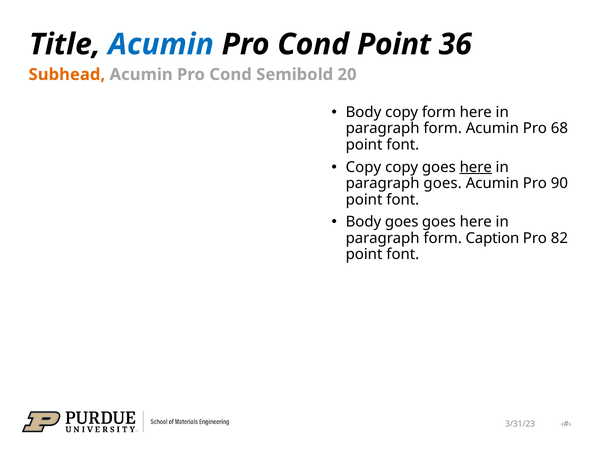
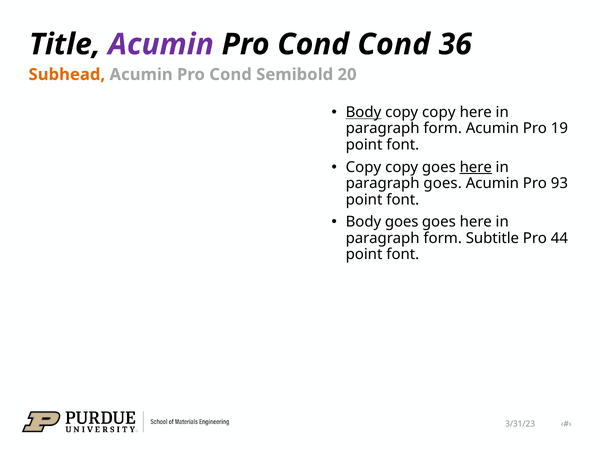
Acumin at (161, 44) colour: blue -> purple
Cond Point: Point -> Cond
Body at (363, 112) underline: none -> present
form at (439, 112): form -> copy
68: 68 -> 19
90: 90 -> 93
Caption: Caption -> Subtitle
82: 82 -> 44
